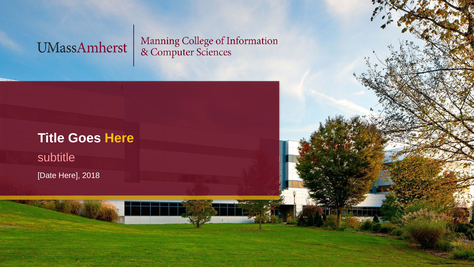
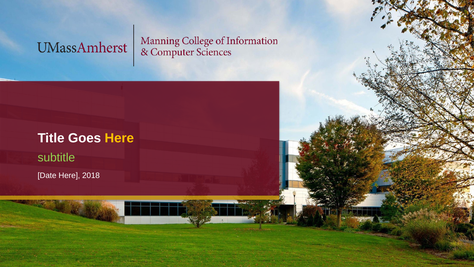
subtitle colour: pink -> light green
